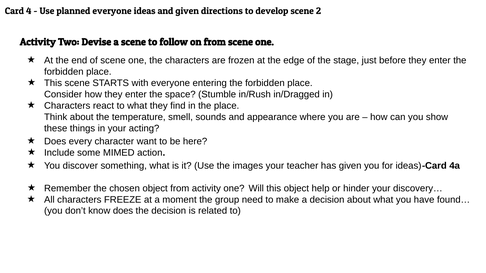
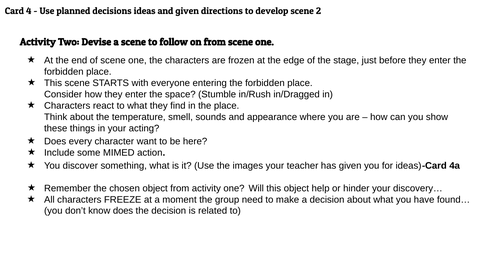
planned everyone: everyone -> decisions
